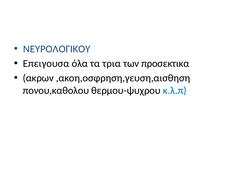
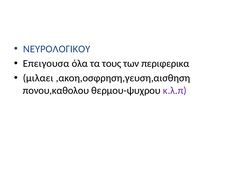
τρια: τρια -> τους
προσεκτικα: προσεκτικα -> περιφερικα
ακρων: ακρων -> μιλαει
κ.λ.π colour: blue -> purple
